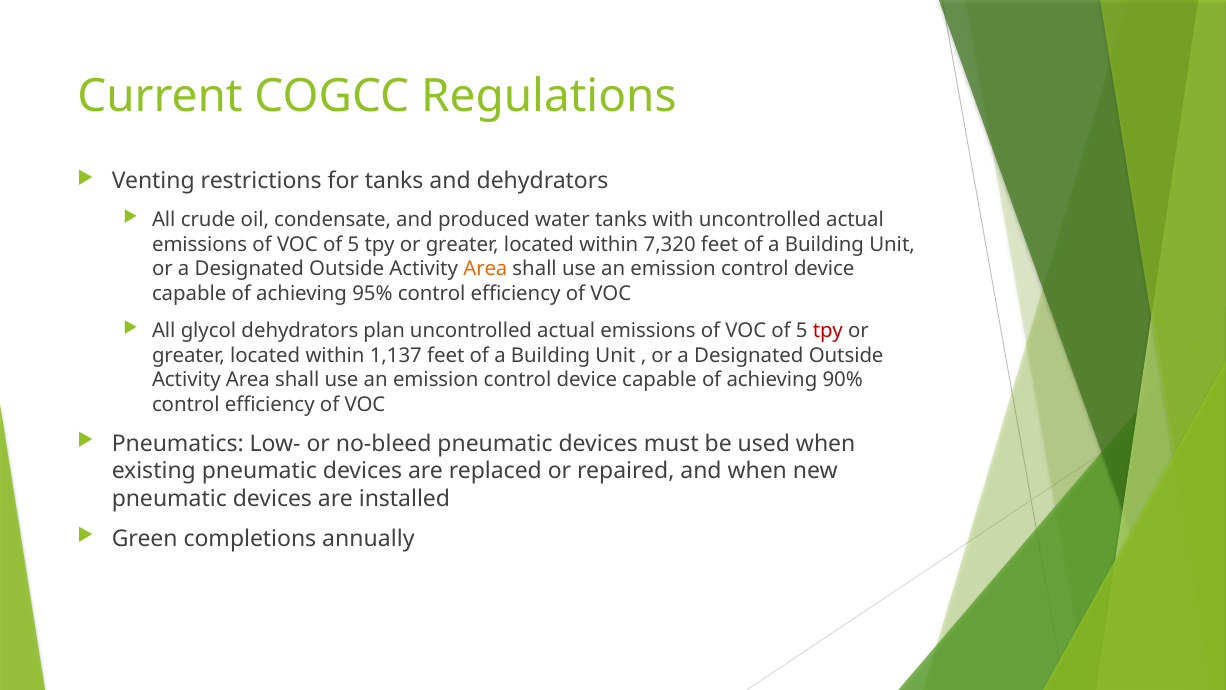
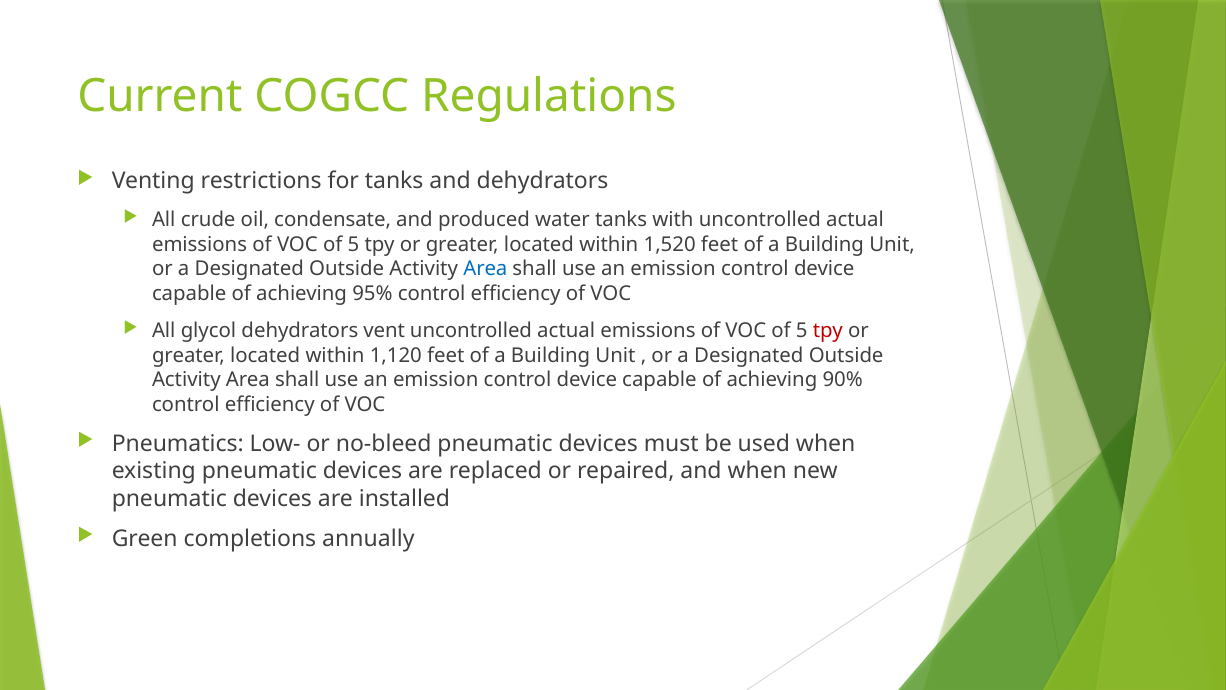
7,320: 7,320 -> 1,520
Area at (485, 269) colour: orange -> blue
plan: plan -> vent
1,137: 1,137 -> 1,120
